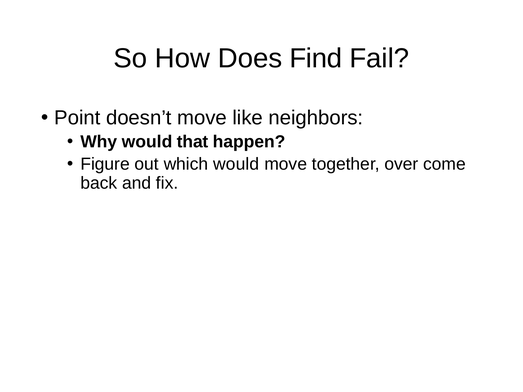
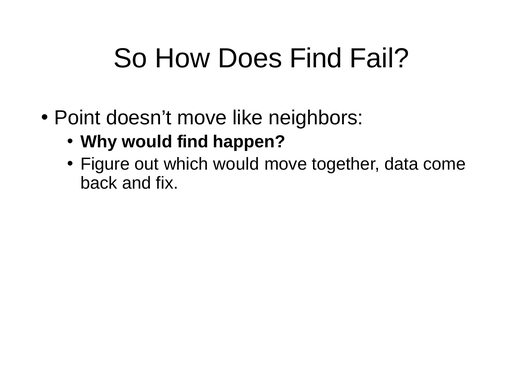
would that: that -> find
over: over -> data
